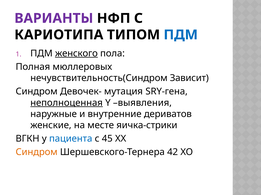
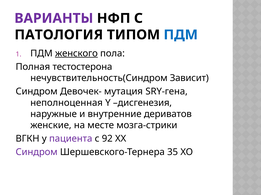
КАРИОТИПА: КАРИОТИПА -> ПАТОЛОГИЯ
мюллеровых: мюллеровых -> тестостерона
неполноценная underline: present -> none
выявления: выявления -> дисгенезия
яичка-стрики: яичка-стрики -> мозга-стрики
пациента colour: blue -> purple
45: 45 -> 92
Синдром at (37, 153) colour: orange -> purple
42: 42 -> 35
